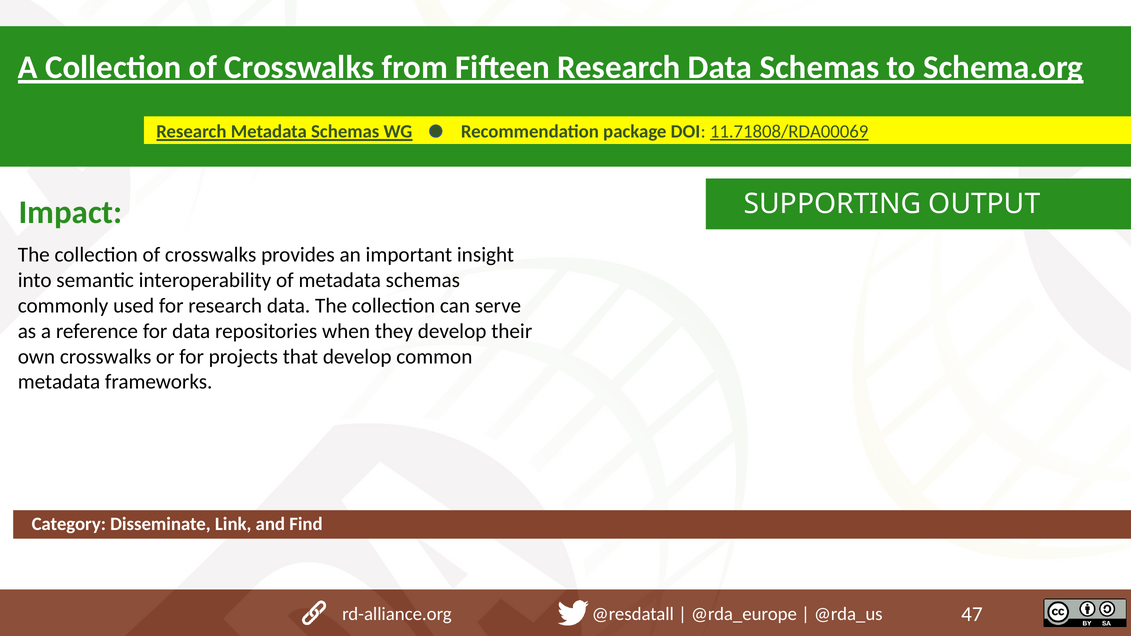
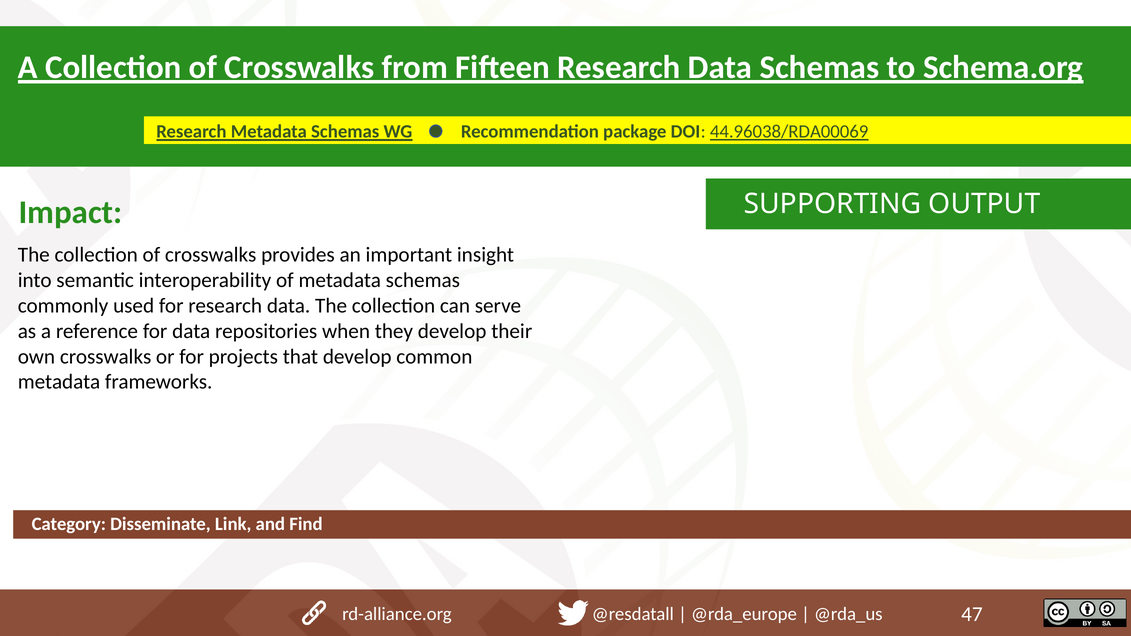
11.71808/RDA00069: 11.71808/RDA00069 -> 44.96038/RDA00069
